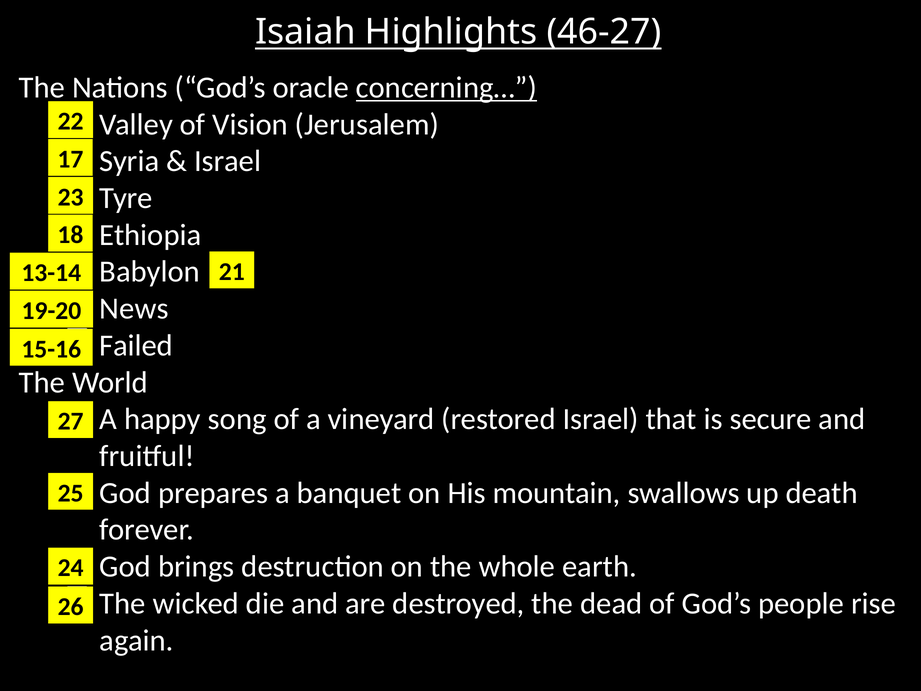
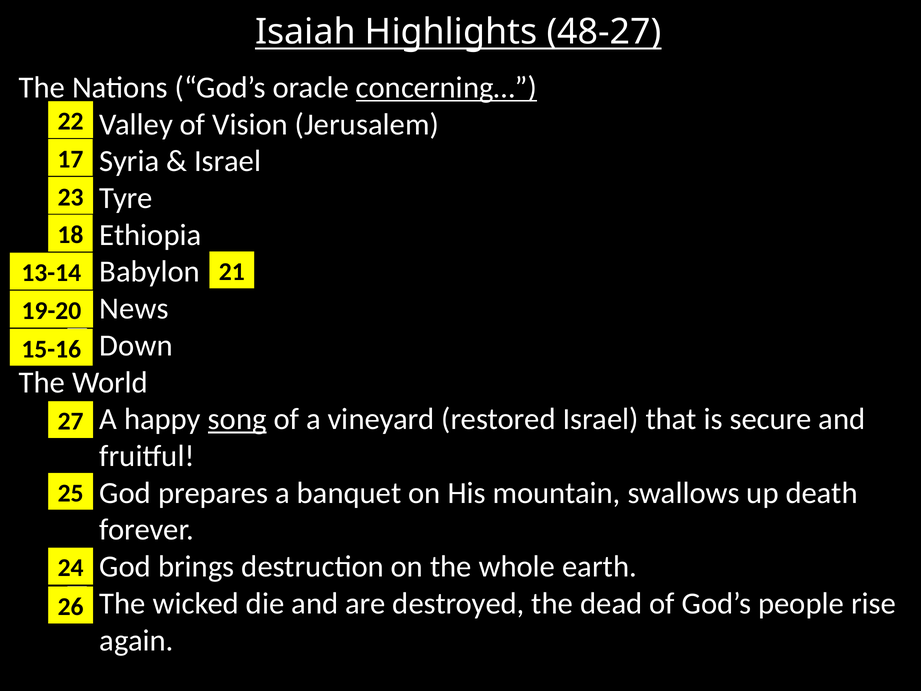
46-27: 46-27 -> 48-27
Failed: Failed -> Down
song underline: none -> present
